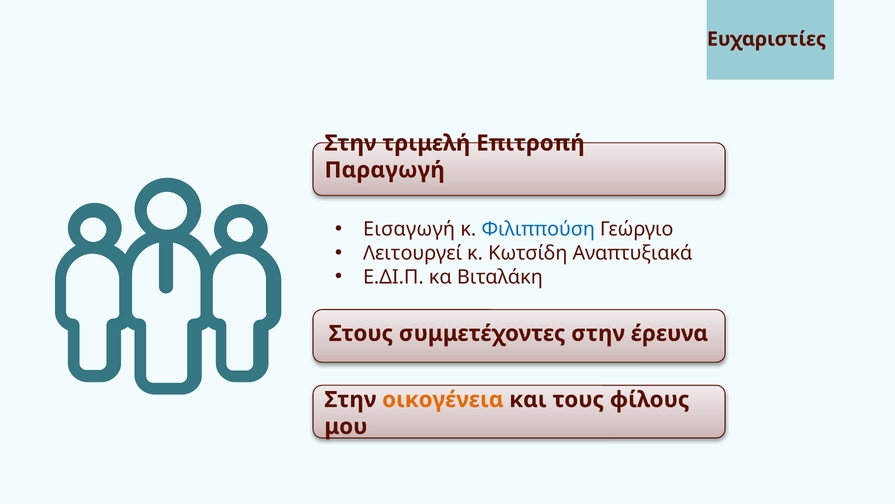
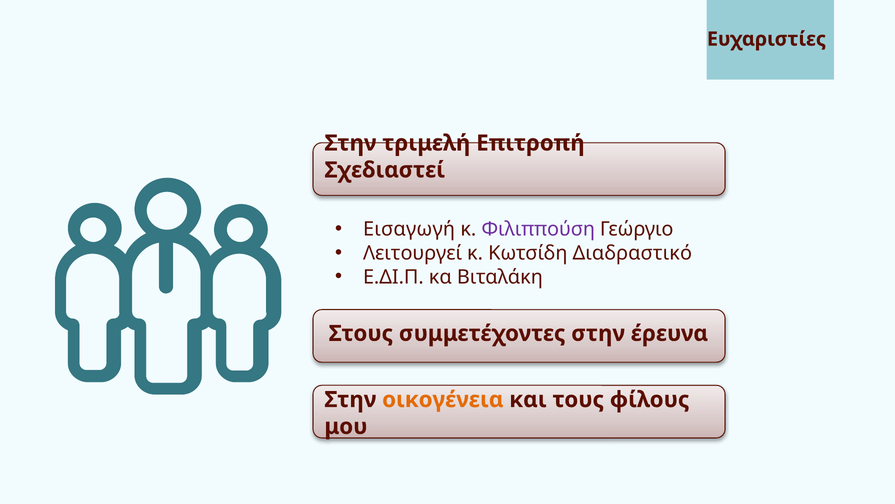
Παραγωγή: Παραγωγή -> Σχεδιαστεί
Φιλιππούση colour: blue -> purple
Αναπτυξιακά: Αναπτυξιακά -> Διαδραστικό
